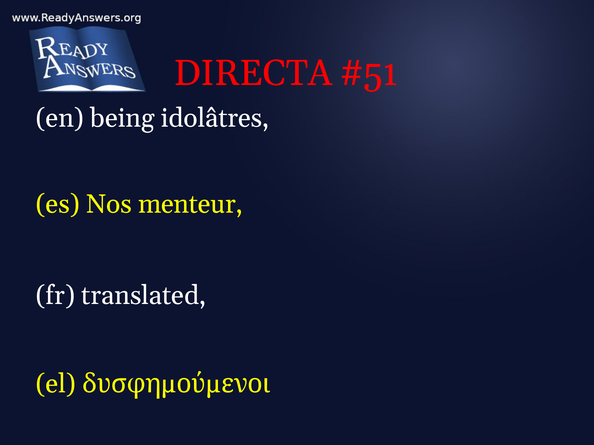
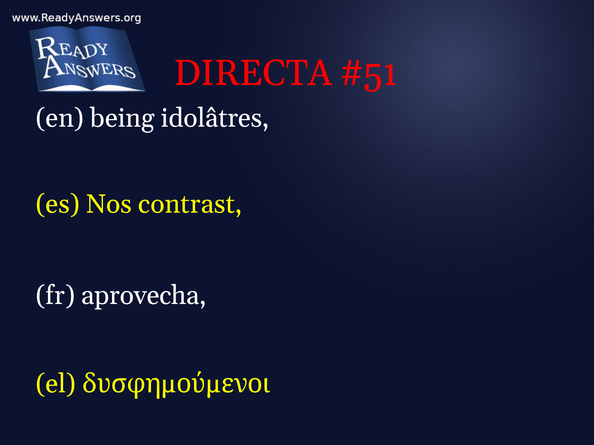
menteur: menteur -> contrast
translated: translated -> aprovecha
